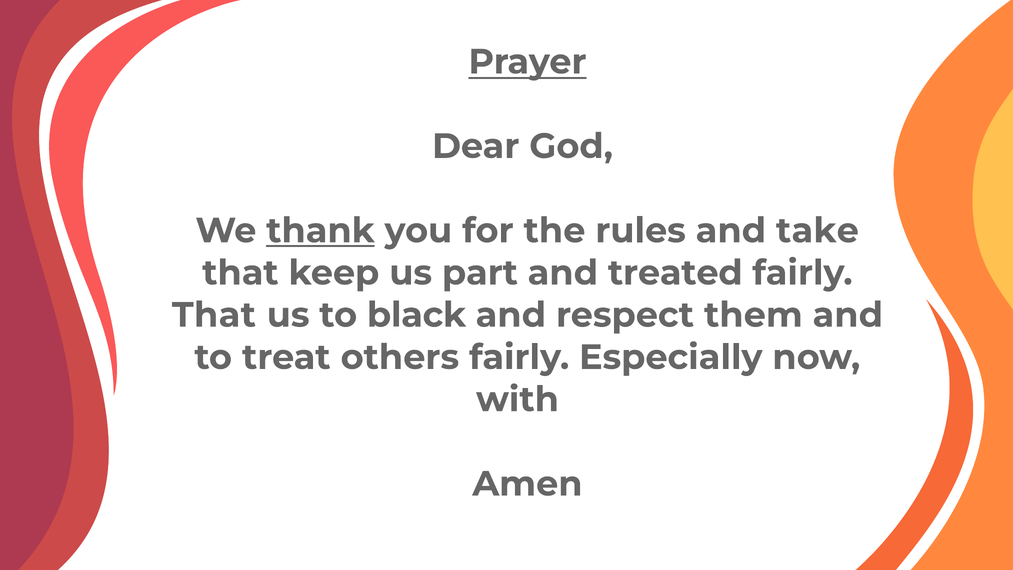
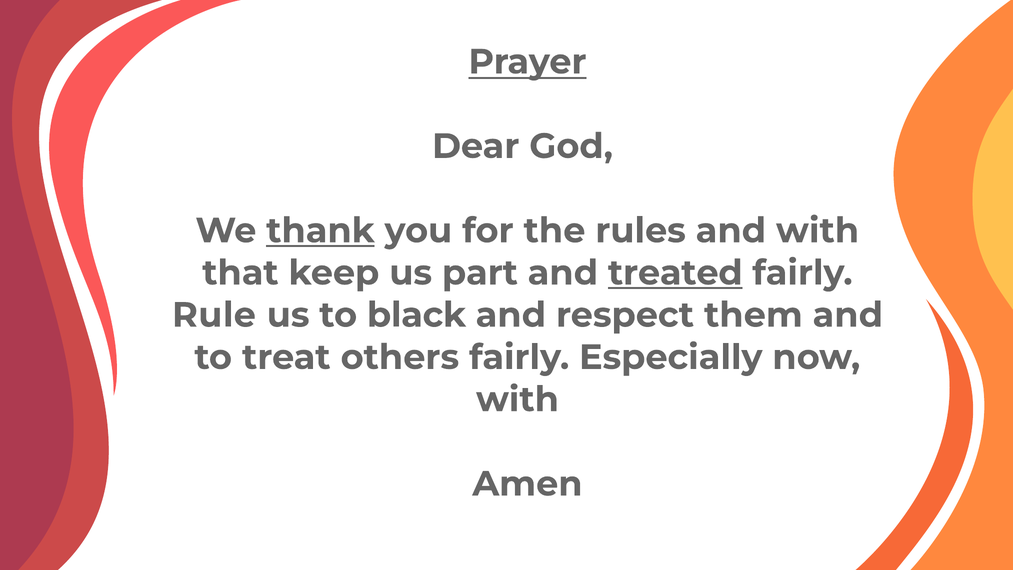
and take: take -> with
treated underline: none -> present
That at (214, 315): That -> Rule
